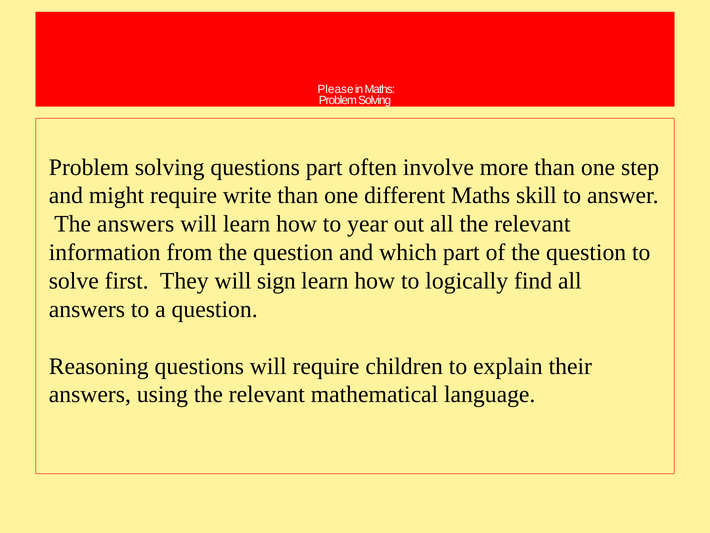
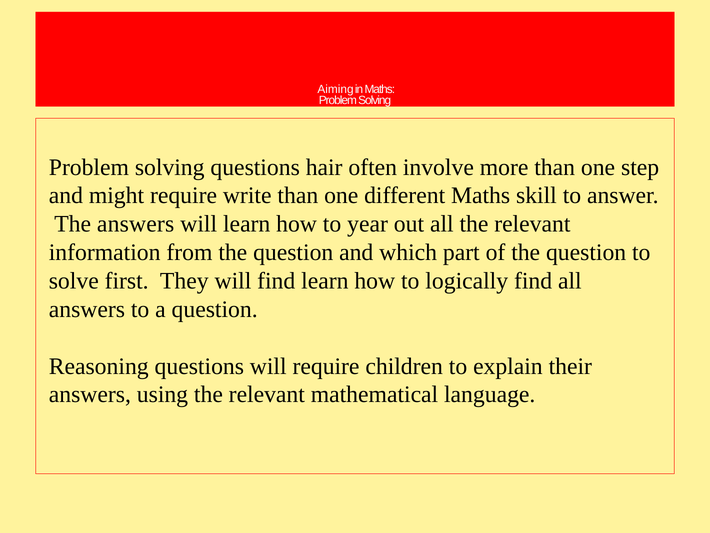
Please: Please -> Aiming
questions part: part -> hair
will sign: sign -> find
